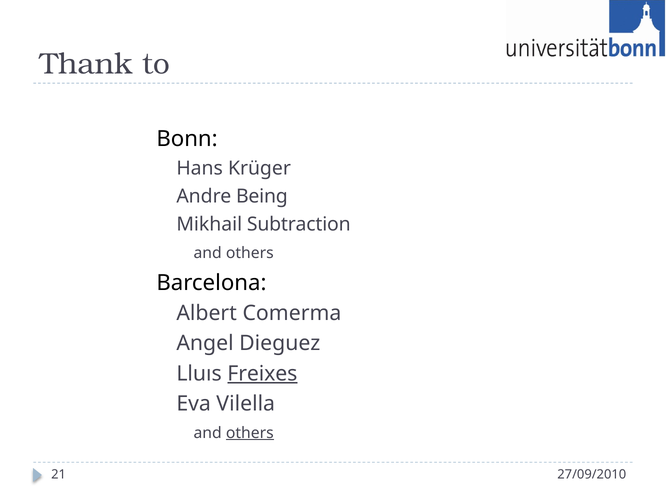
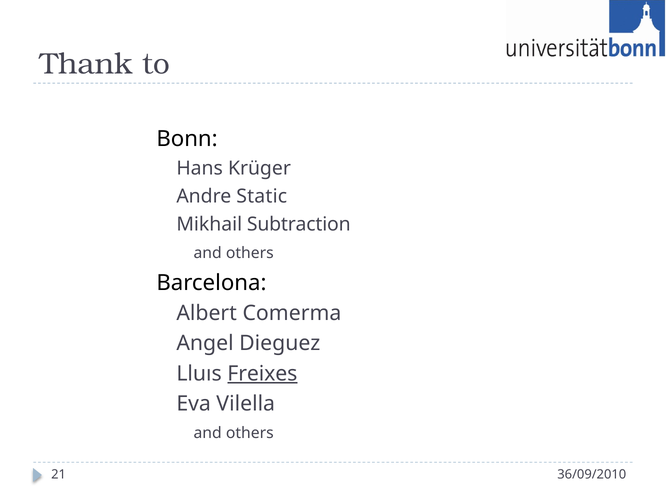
Being: Being -> Static
others at (250, 433) underline: present -> none
27/09/2010: 27/09/2010 -> 36/09/2010
